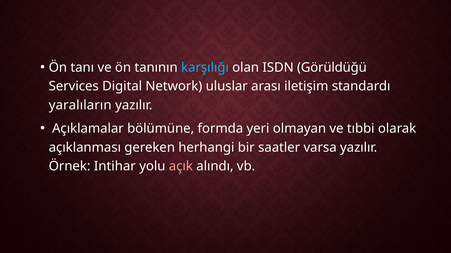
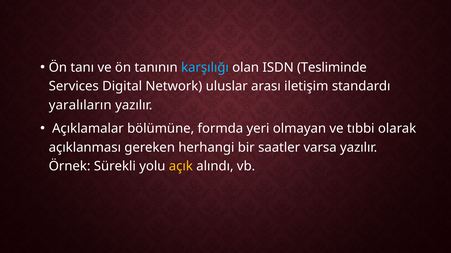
Görüldüğü: Görüldüğü -> Tesliminde
Intihar: Intihar -> Sürekli
açık colour: pink -> yellow
